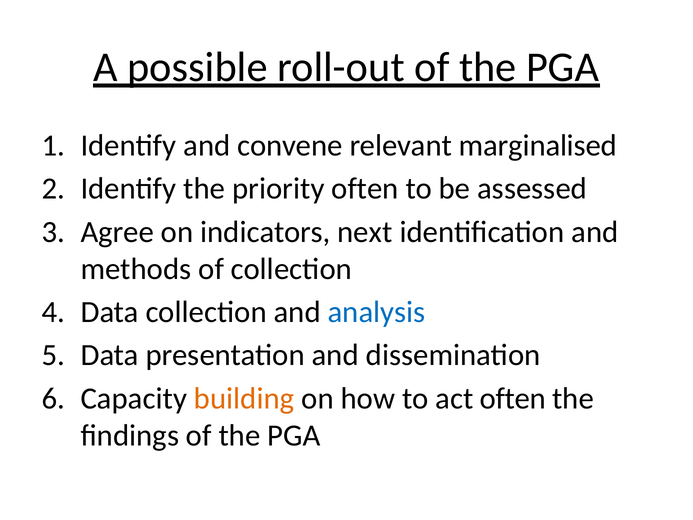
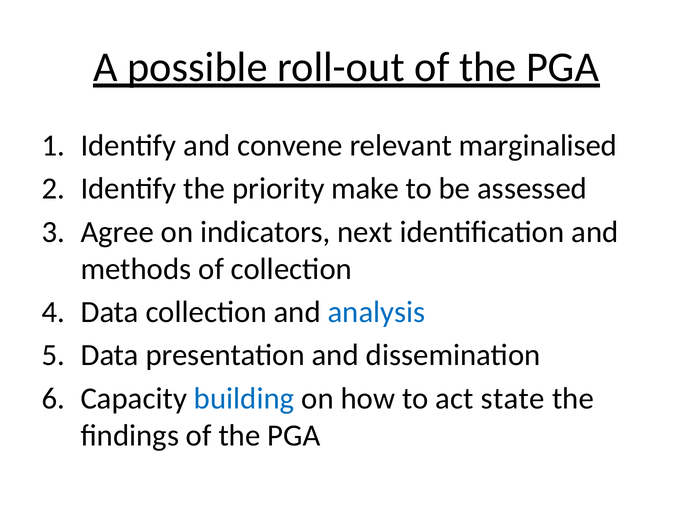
priority often: often -> make
building colour: orange -> blue
act often: often -> state
